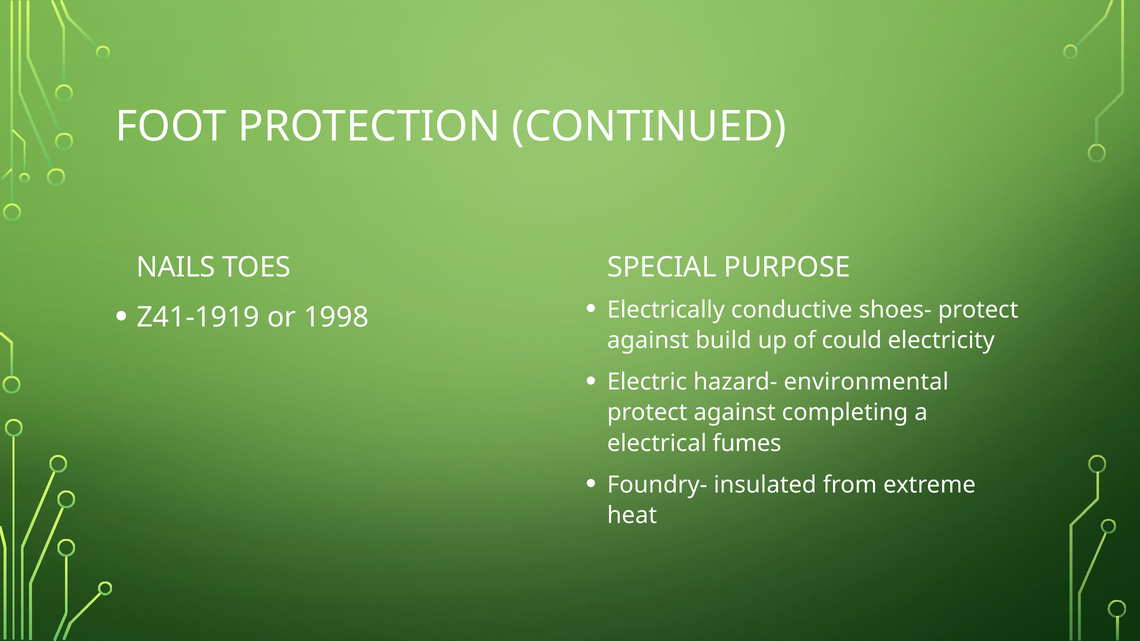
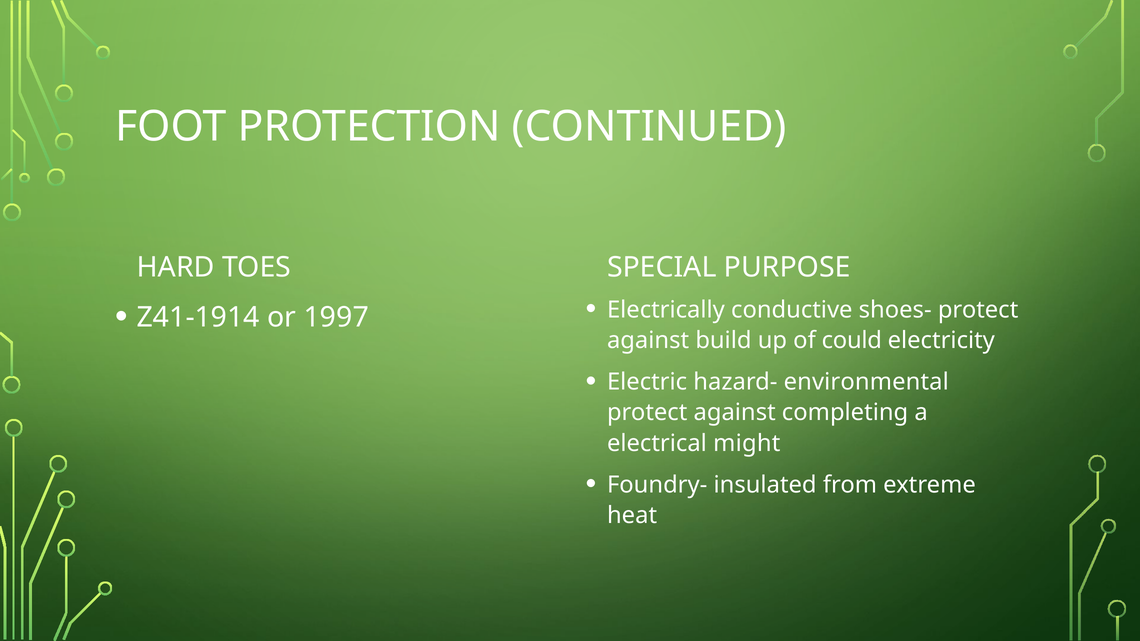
NAILS: NAILS -> HARD
Z41-1919: Z41-1919 -> Z41-1914
1998: 1998 -> 1997
fumes: fumes -> might
